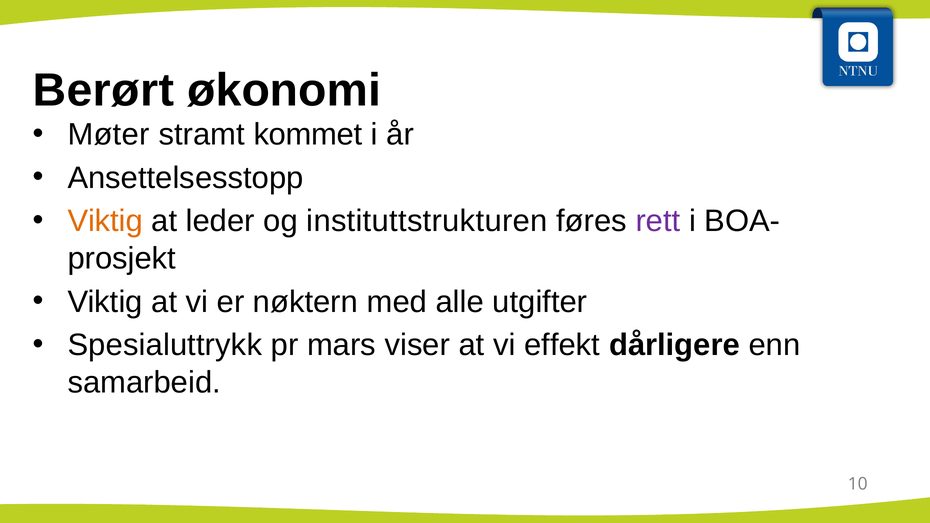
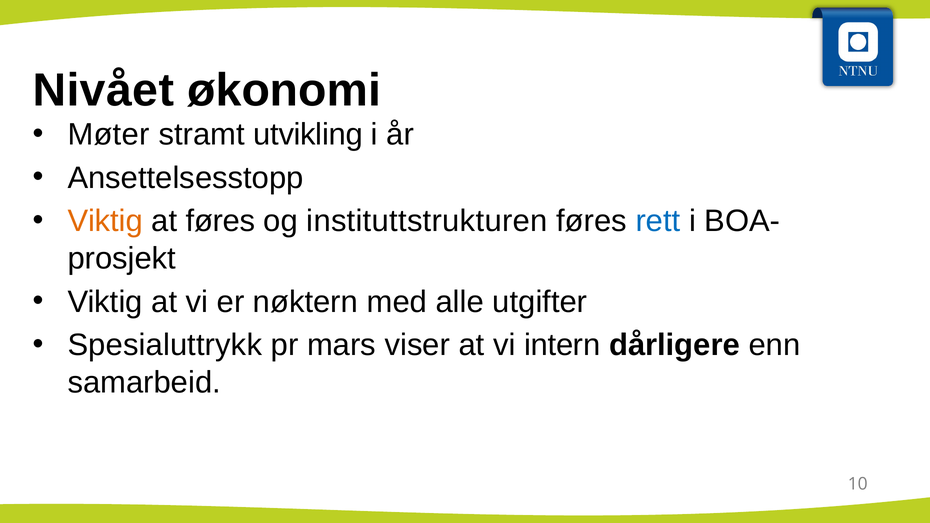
Berørt: Berørt -> Nivået
kommet: kommet -> utvikling
at leder: leder -> føres
rett colour: purple -> blue
effekt: effekt -> intern
